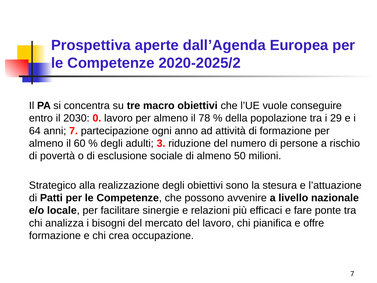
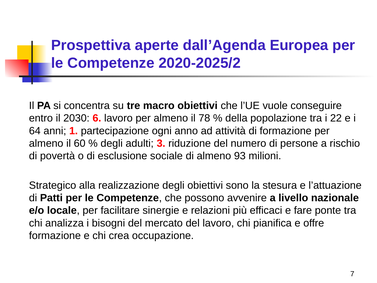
0: 0 -> 6
29: 29 -> 22
anni 7: 7 -> 1
50: 50 -> 93
